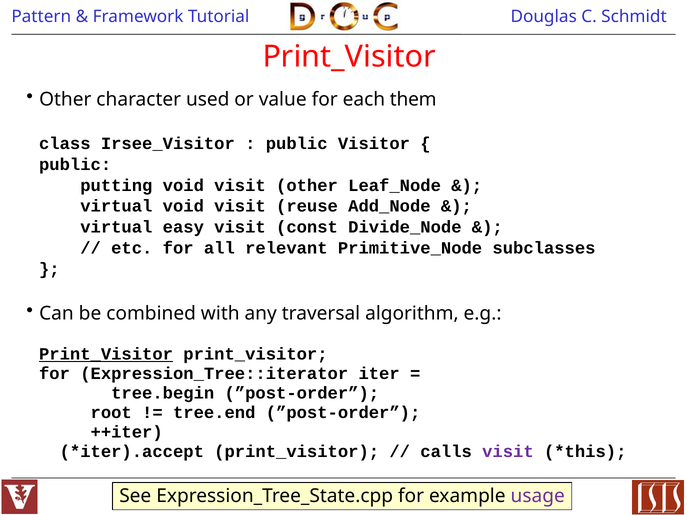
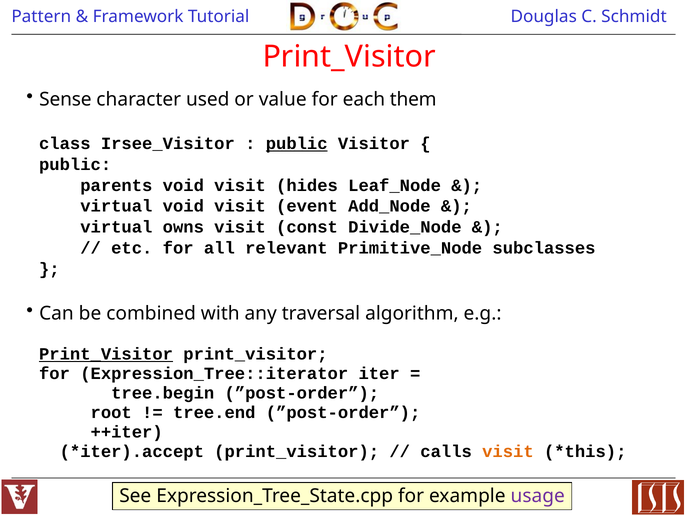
Other at (65, 100): Other -> Sense
public at (297, 144) underline: none -> present
putting: putting -> parents
visit other: other -> hides
reuse: reuse -> event
easy: easy -> owns
visit at (508, 452) colour: purple -> orange
